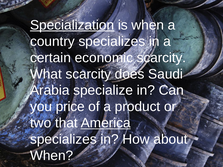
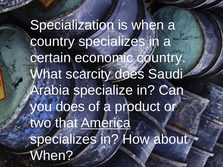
Specialization underline: present -> none
economic scarcity: scarcity -> country
you price: price -> does
